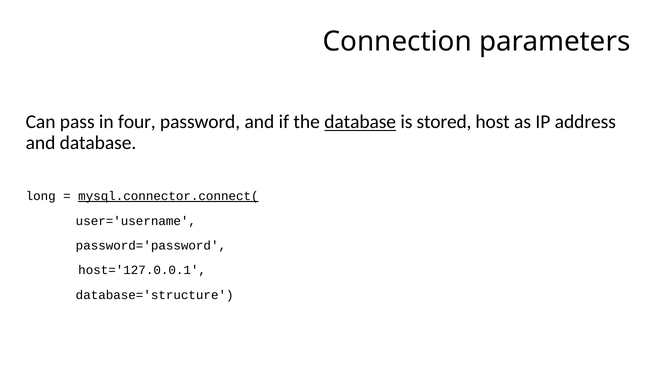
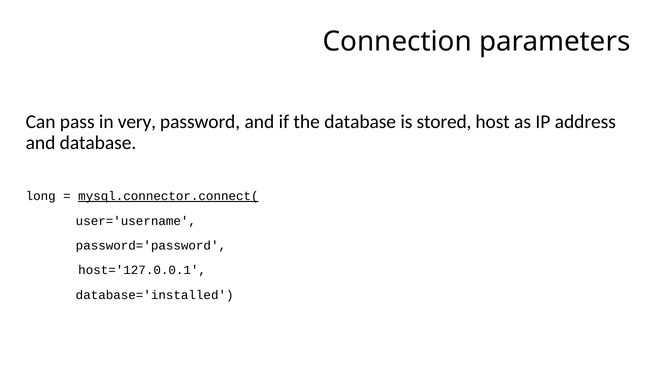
four: four -> very
database at (360, 122) underline: present -> none
database='structure: database='structure -> database='installed
